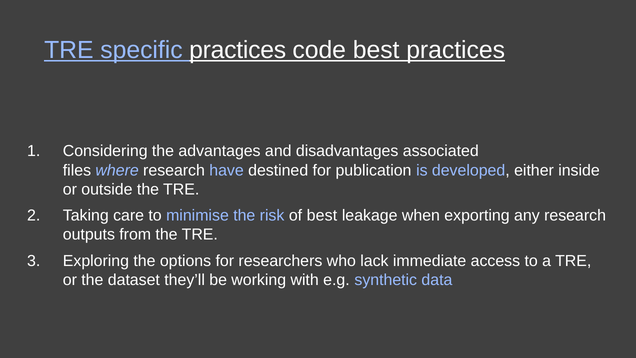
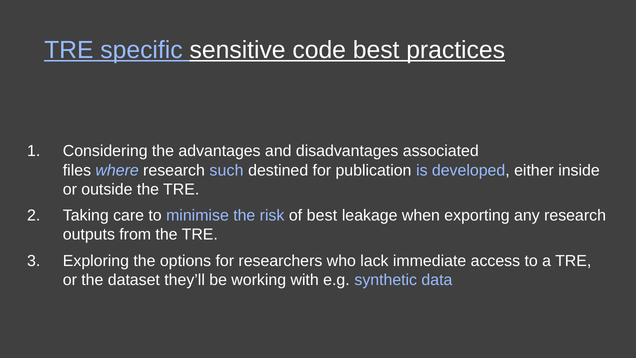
specific practices: practices -> sensitive
have: have -> such
